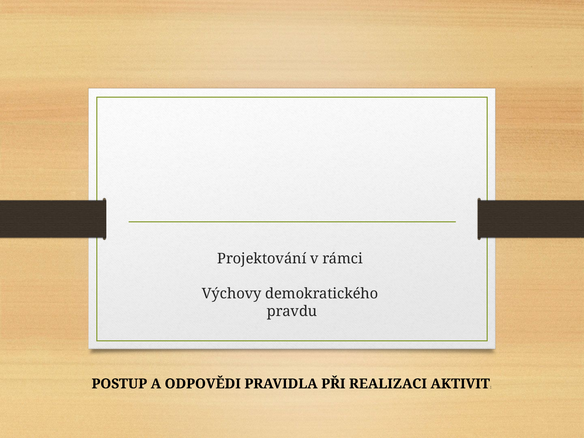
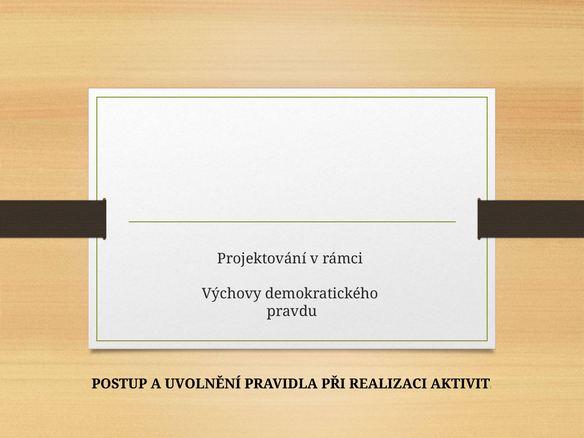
ODPOVĚDI: ODPOVĚDI -> UVOLNĚNÍ
